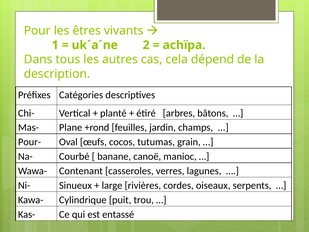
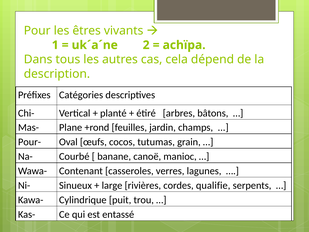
oiseaux: oiseaux -> qualifie
